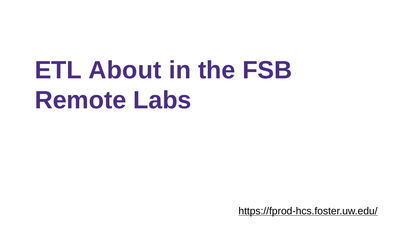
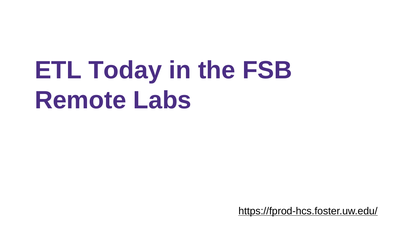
About: About -> Today
